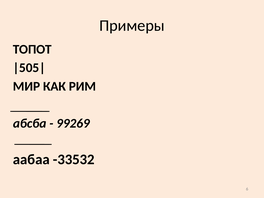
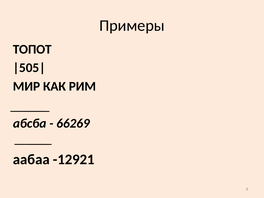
99269: 99269 -> 66269
-33532: -33532 -> -12921
